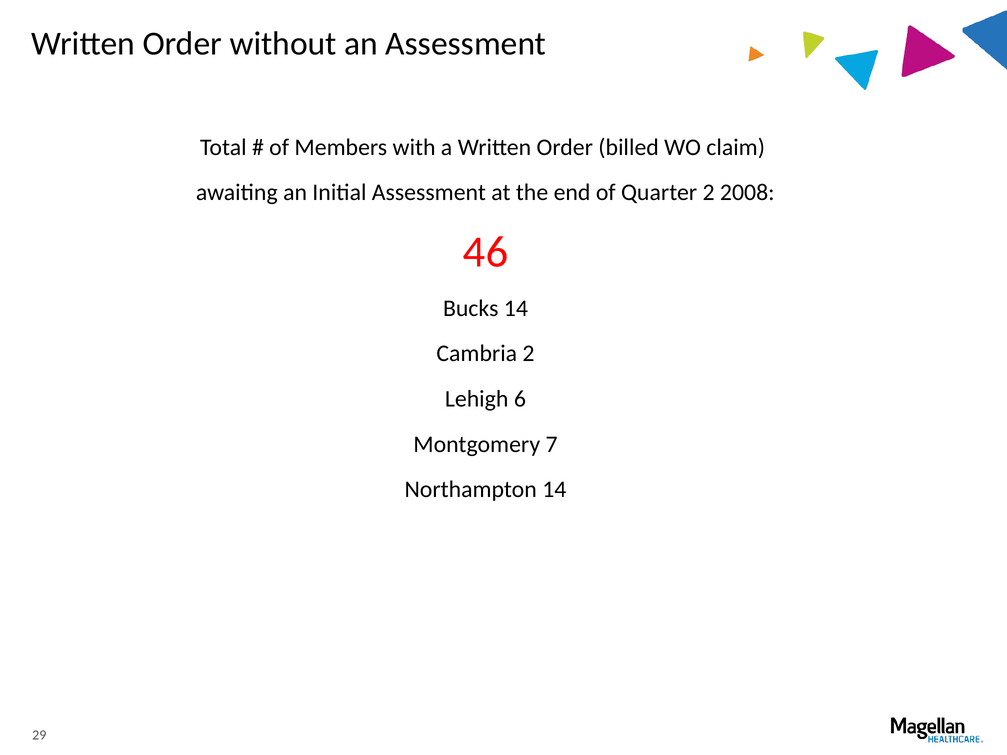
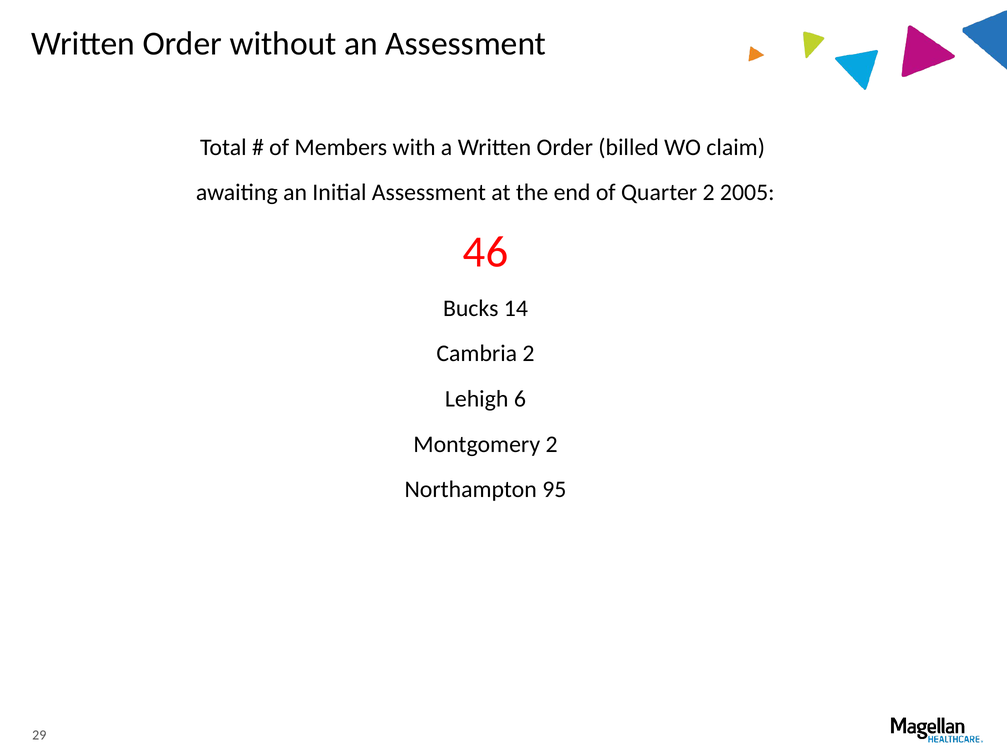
2008: 2008 -> 2005
Montgomery 7: 7 -> 2
Northampton 14: 14 -> 95
